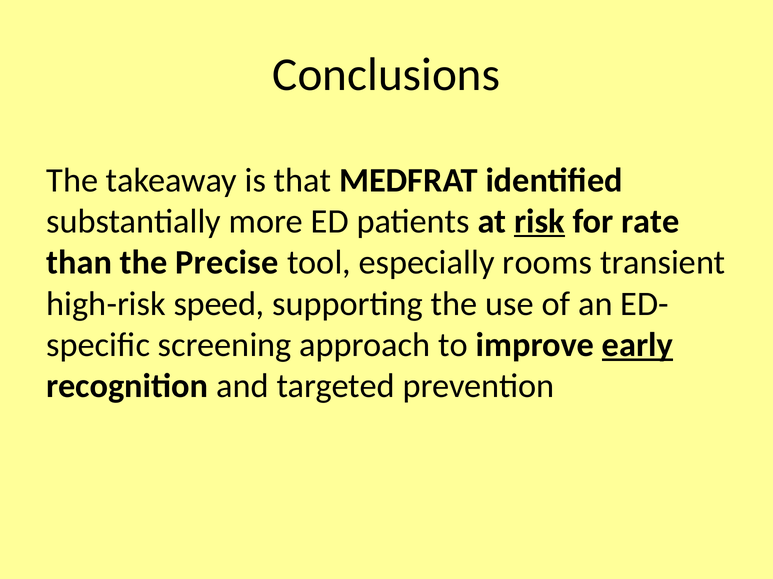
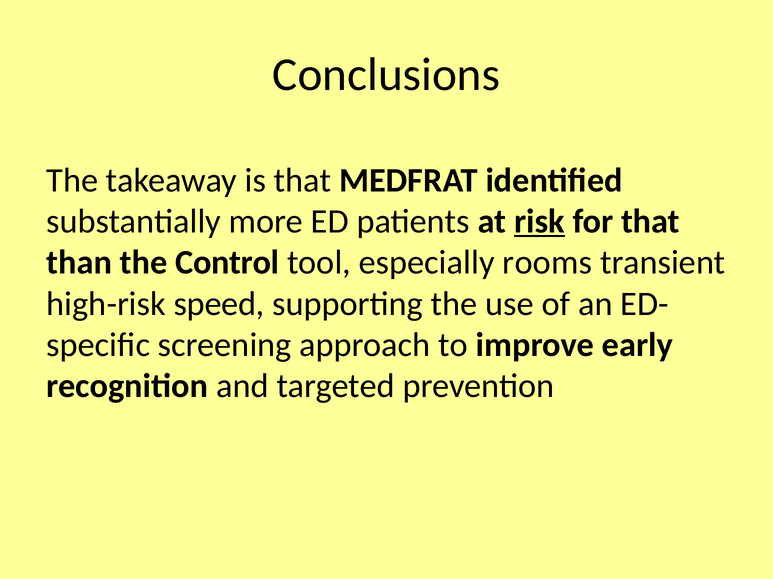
for rate: rate -> that
Precise: Precise -> Control
early underline: present -> none
